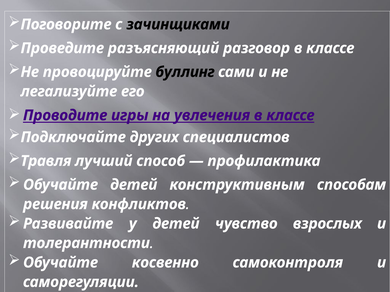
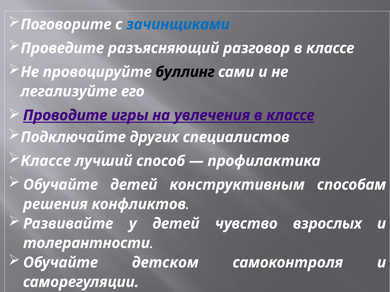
зачинщиками colour: black -> blue
Травля at (46, 161): Травля -> Классе
косвенно: косвенно -> детском
